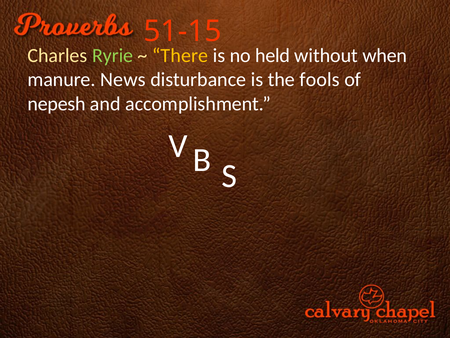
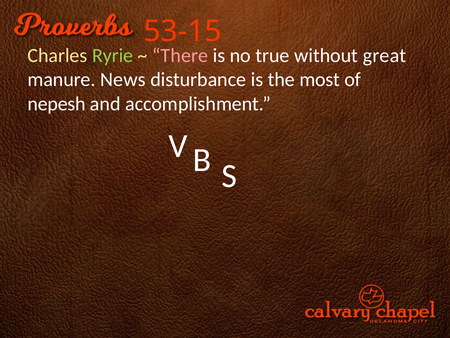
51-15: 51-15 -> 53-15
There colour: yellow -> pink
held: held -> true
when: when -> great
fools: fools -> most
